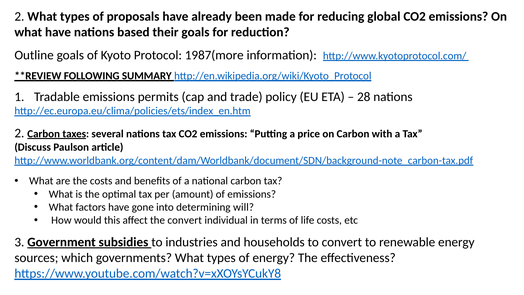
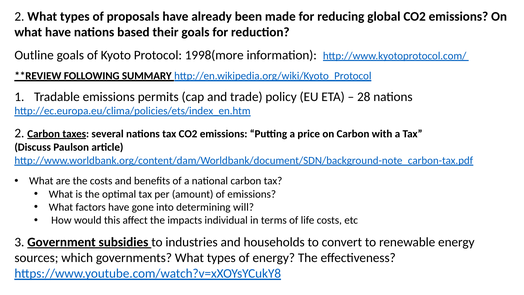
1987(more: 1987(more -> 1998(more
the convert: convert -> impacts
